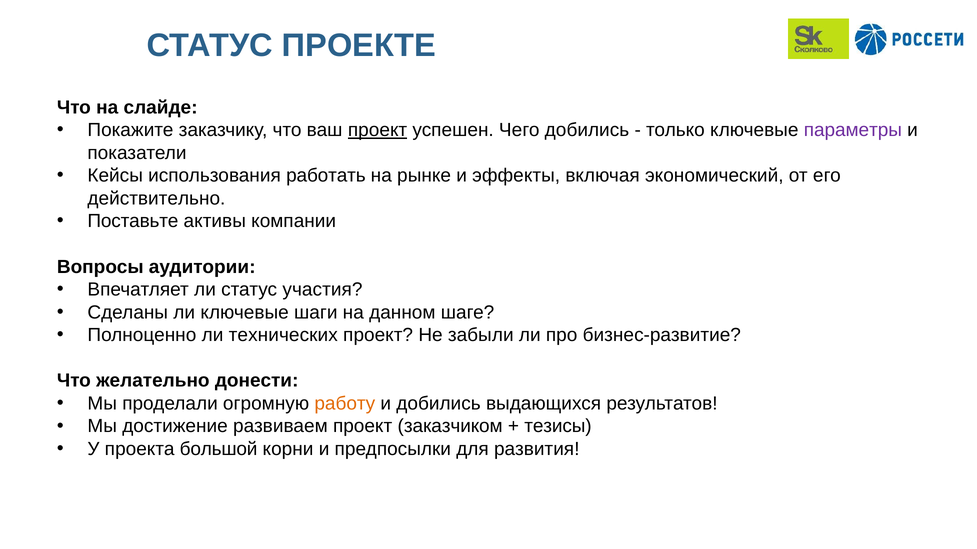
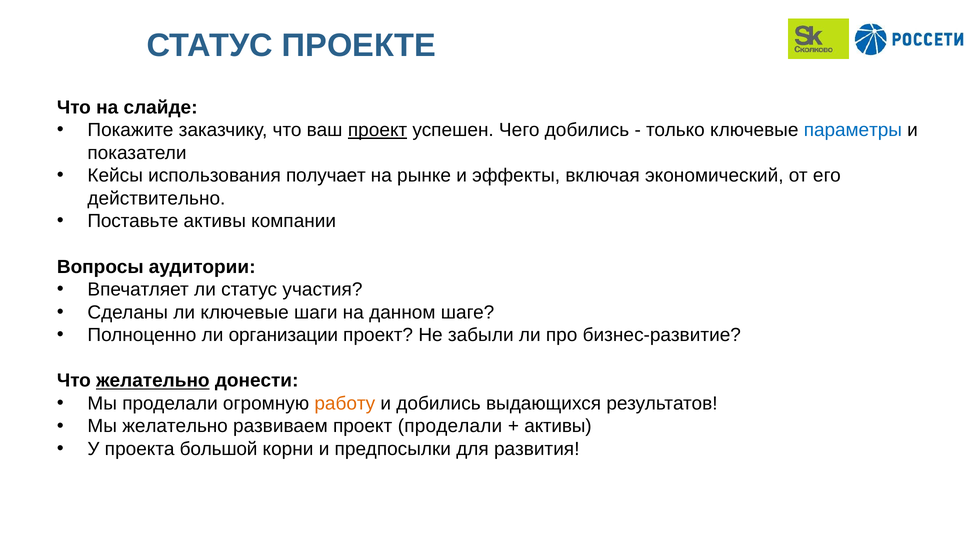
параметры colour: purple -> blue
работать: работать -> получает
технических: технических -> организации
желательно at (153, 381) underline: none -> present
Мы достижение: достижение -> желательно
проект заказчиком: заказчиком -> проделали
тезисы at (558, 427): тезисы -> активы
